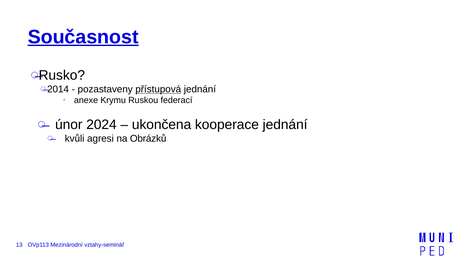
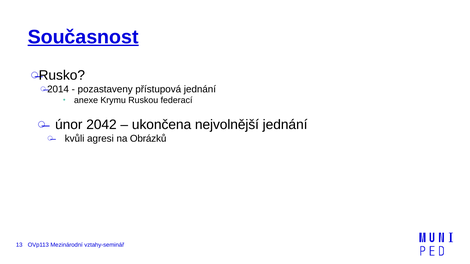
přístupová underline: present -> none
2024: 2024 -> 2042
kooperace: kooperace -> nejvolnější
